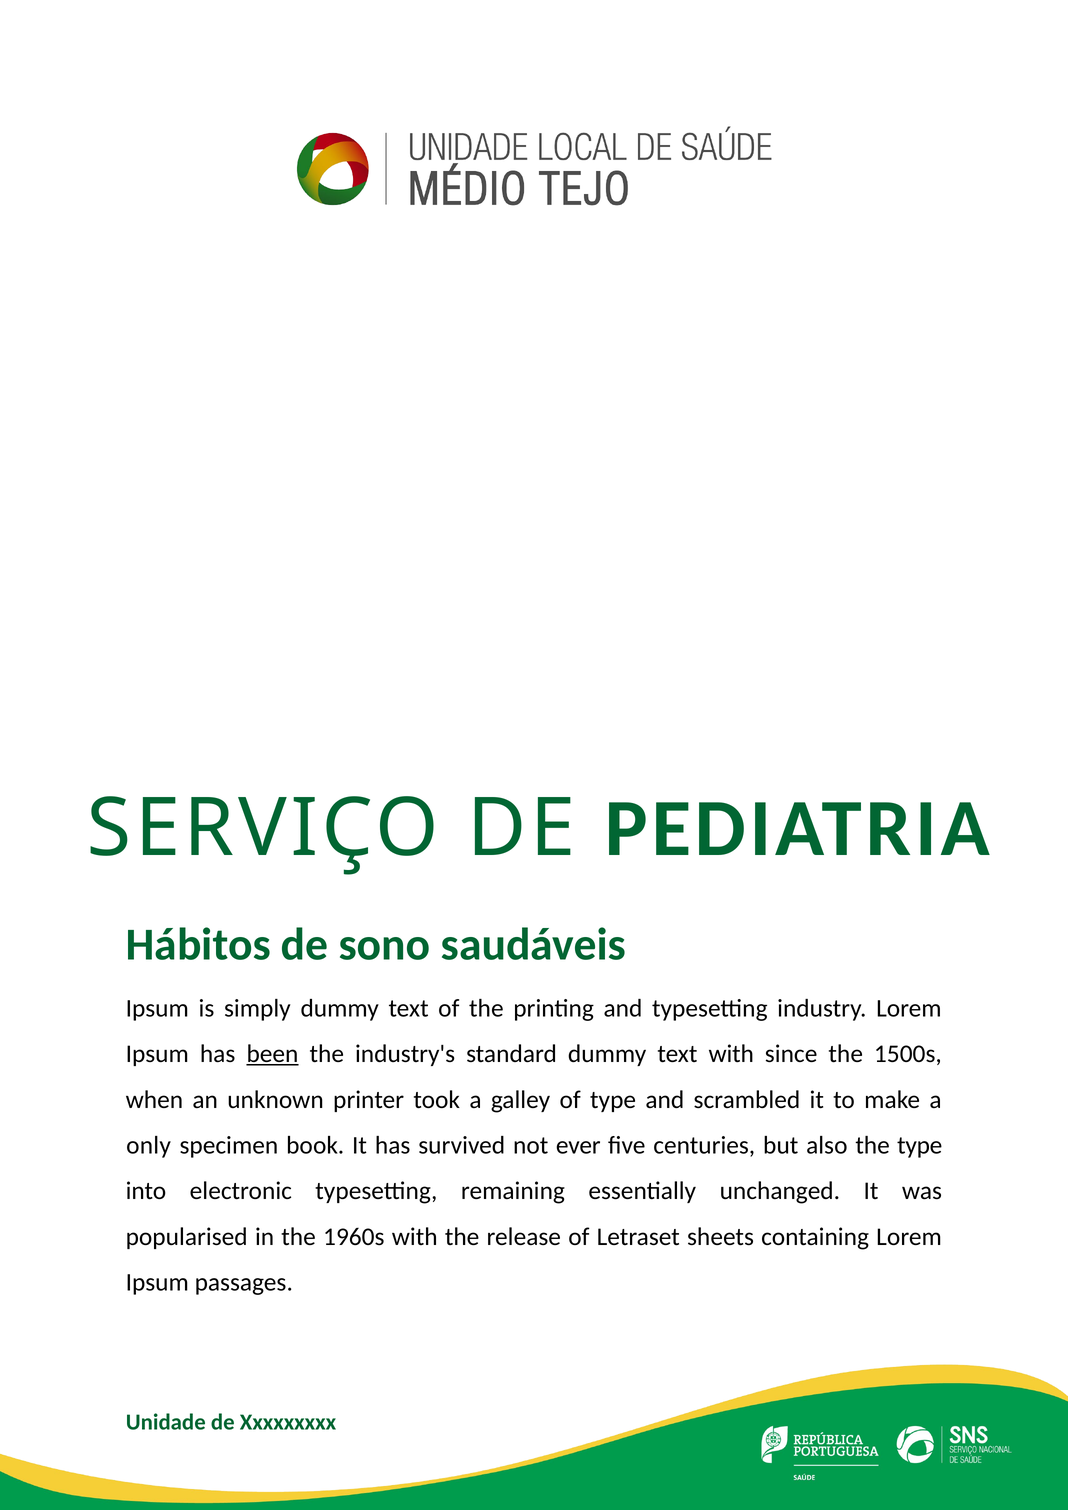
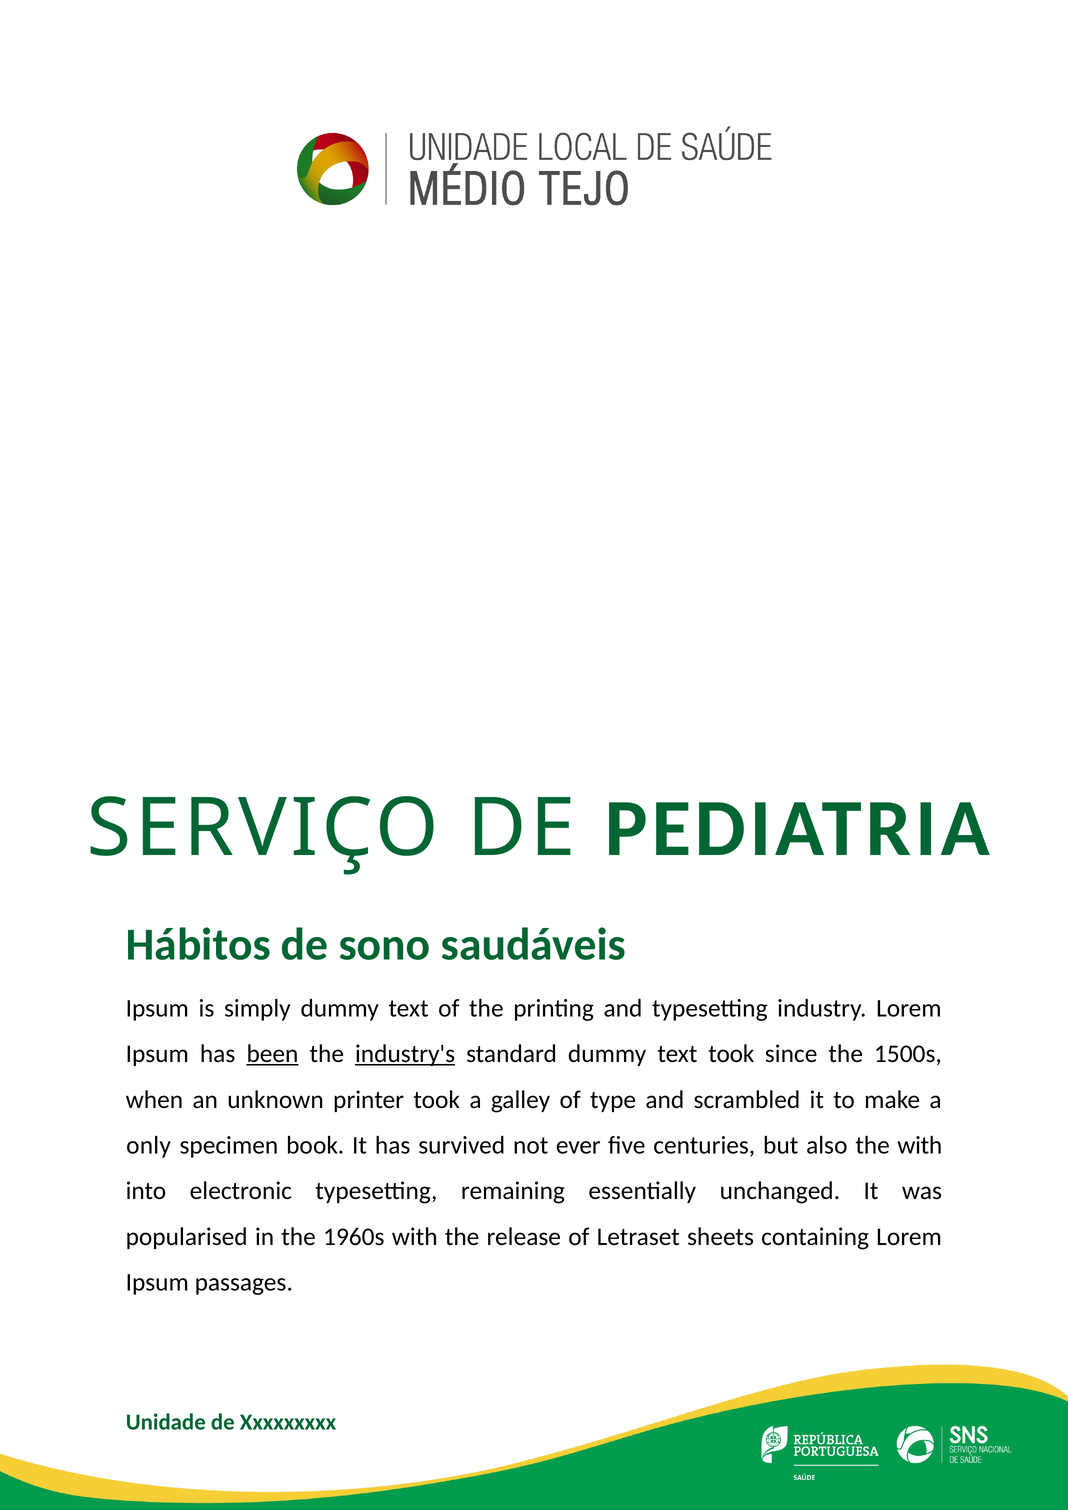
industry's underline: none -> present
text with: with -> took
the type: type -> with
